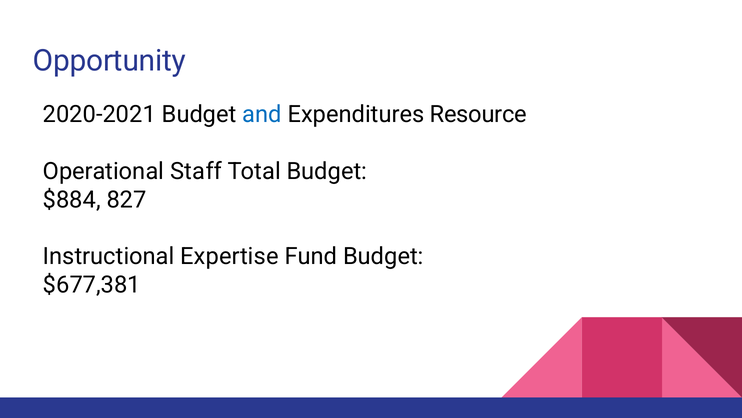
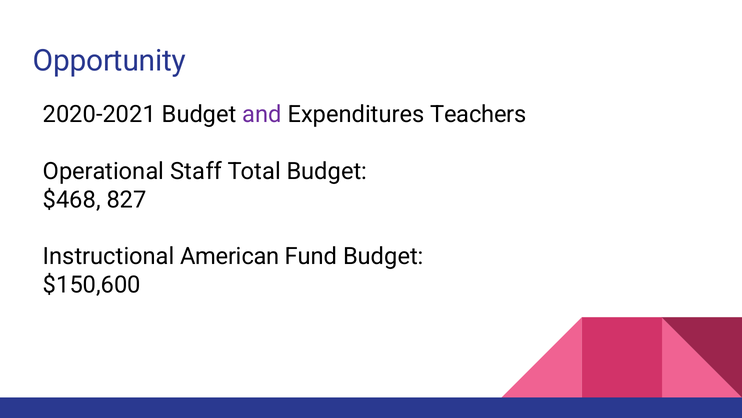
and colour: blue -> purple
Resource: Resource -> Teachers
$884: $884 -> $468
Expertise: Expertise -> American
$677,381: $677,381 -> $150,600
